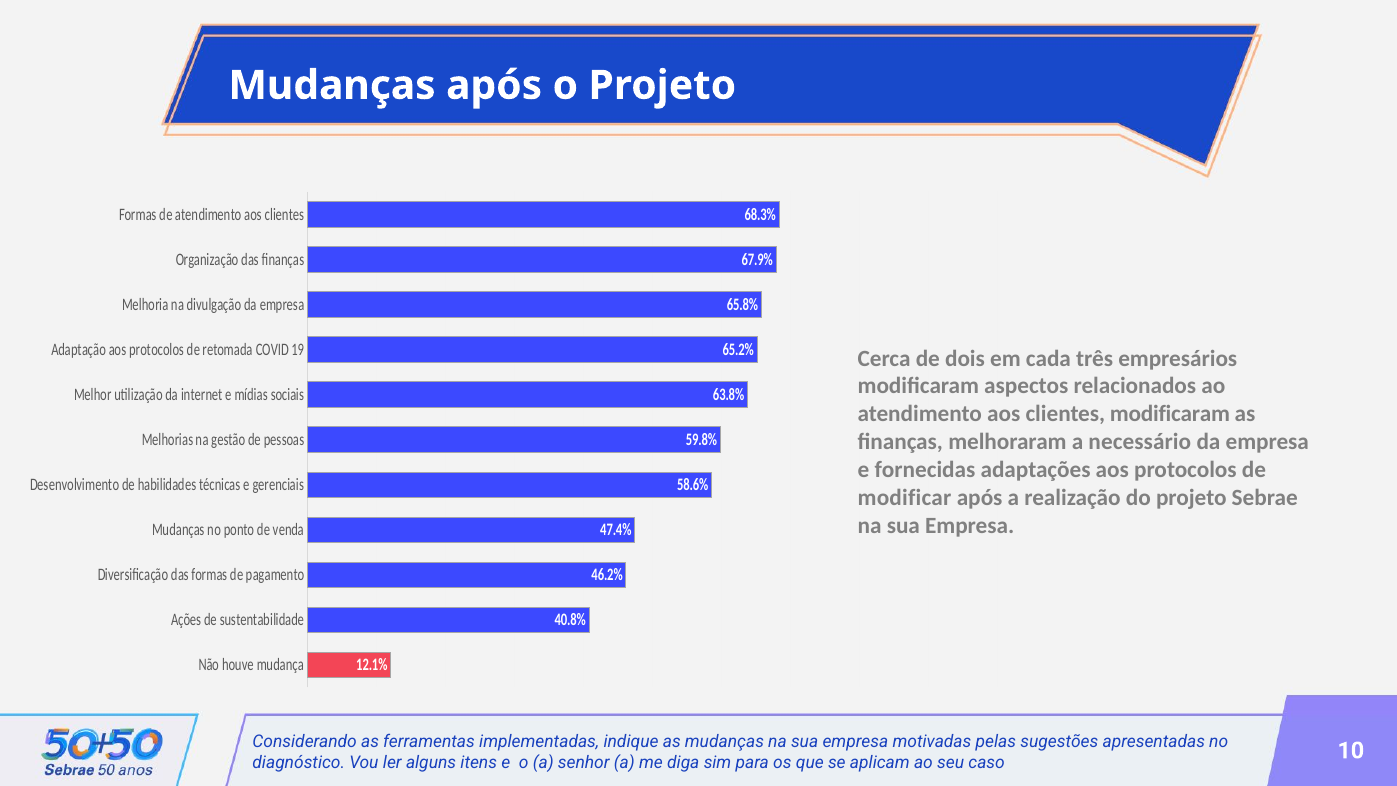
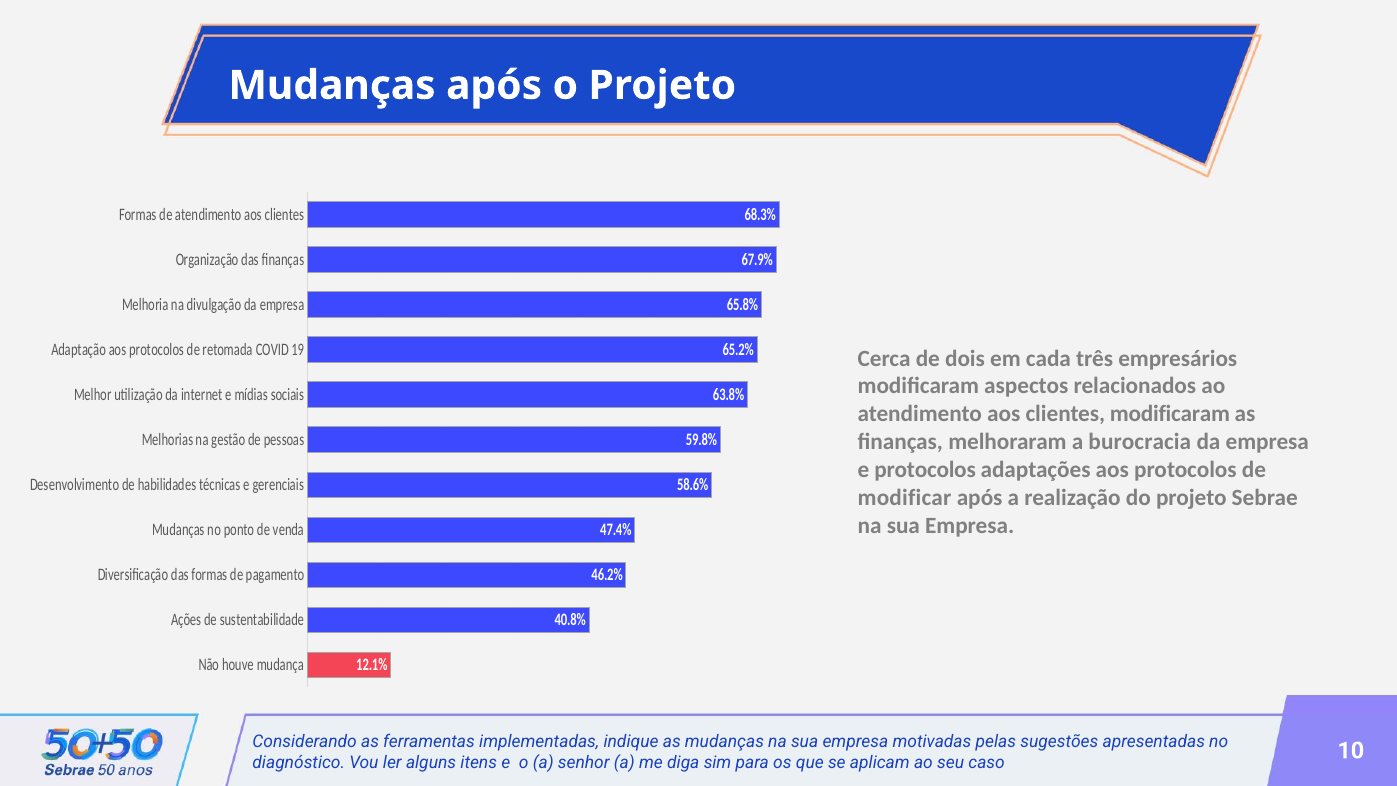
necessário: necessário -> burocracia
e fornecidas: fornecidas -> protocolos
